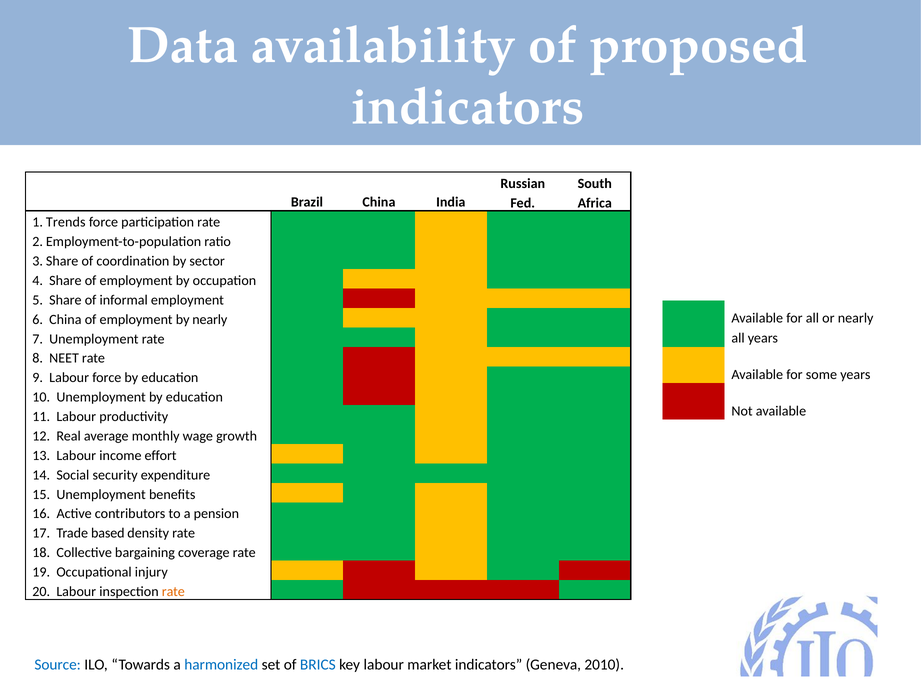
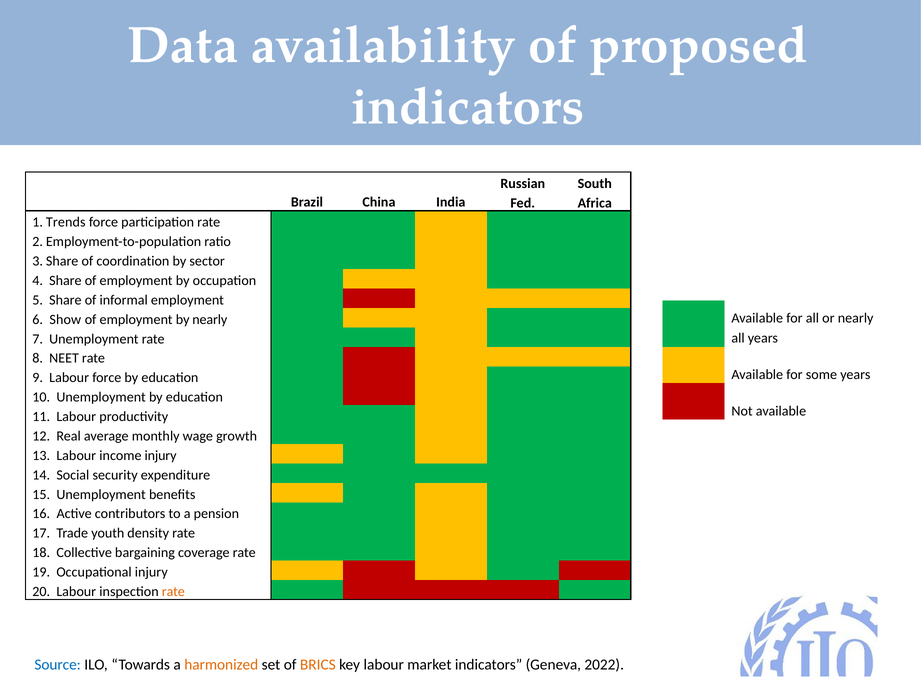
6 China: China -> Show
income effort: effort -> injury
based: based -> youth
harmonized colour: blue -> orange
BRICS colour: blue -> orange
2010: 2010 -> 2022
